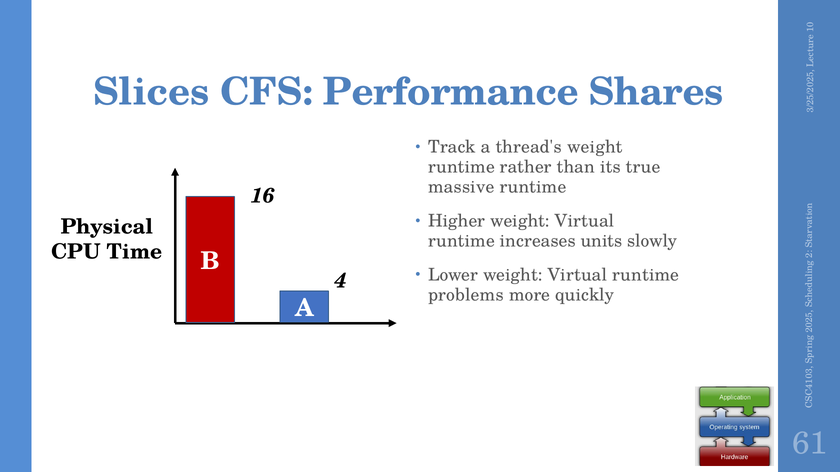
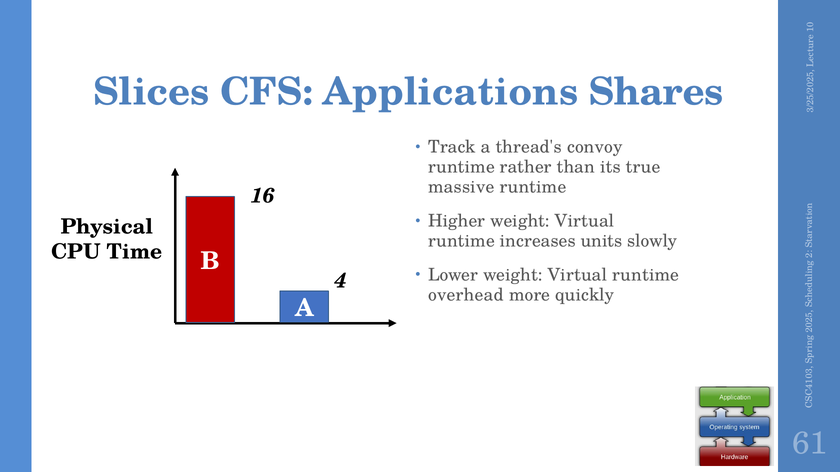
Performance: Performance -> Applications
thread's weight: weight -> convoy
problems: problems -> overhead
